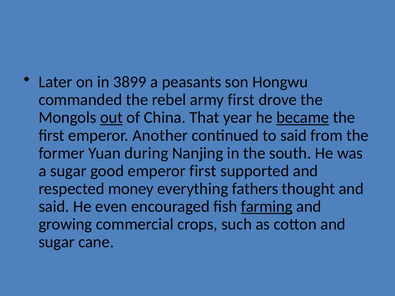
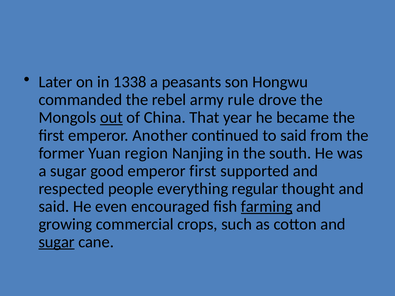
3899: 3899 -> 1338
army first: first -> rule
became underline: present -> none
during: during -> region
money: money -> people
fathers: fathers -> regular
sugar at (57, 242) underline: none -> present
